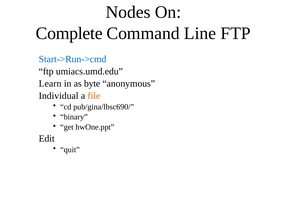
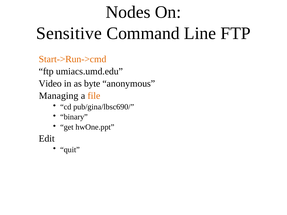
Complete: Complete -> Sensitive
Start->Run->cmd colour: blue -> orange
Learn: Learn -> Video
Individual: Individual -> Managing
